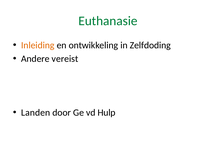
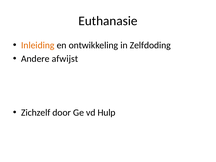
Euthanasie colour: green -> black
vereist: vereist -> afwijst
Landen: Landen -> Zichzelf
